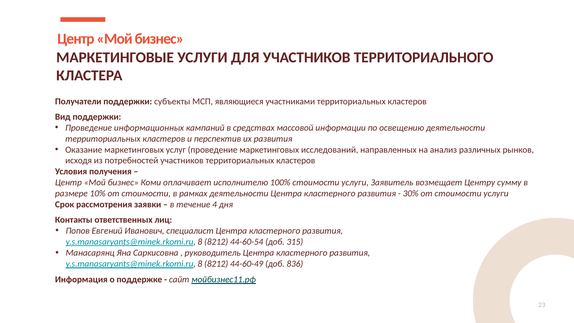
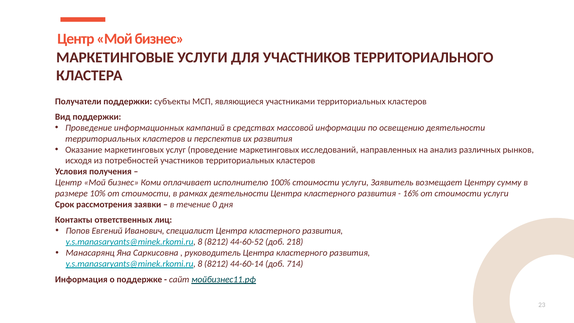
30%: 30% -> 16%
4: 4 -> 0
44-60-54: 44-60-54 -> 44-60-52
315: 315 -> 218
44-60-49: 44-60-49 -> 44-60-14
836: 836 -> 714
